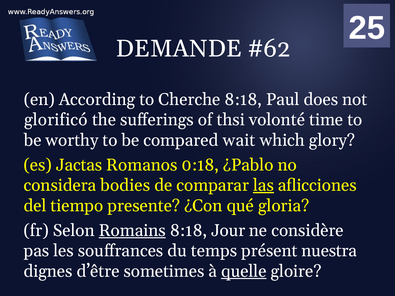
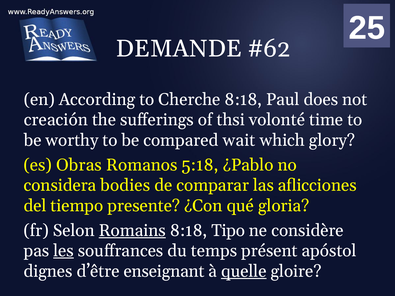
glorificó: glorificó -> creación
Jactas: Jactas -> Obras
0:18: 0:18 -> 5:18
las underline: present -> none
Jour: Jour -> Tipo
les underline: none -> present
nuestra: nuestra -> apóstol
sometimes: sometimes -> enseignant
